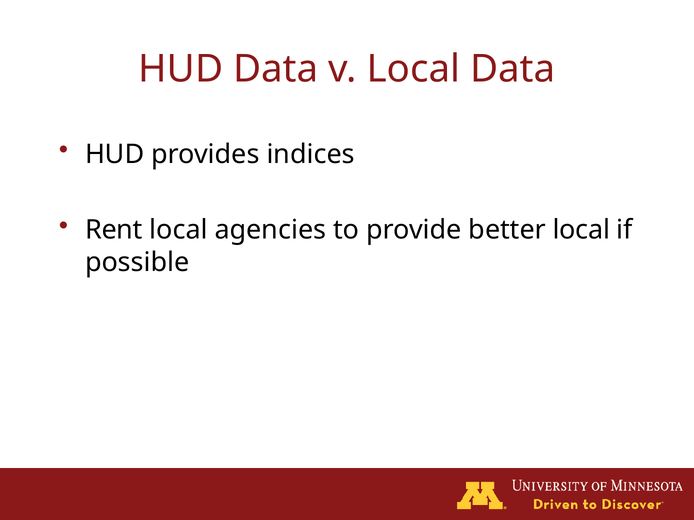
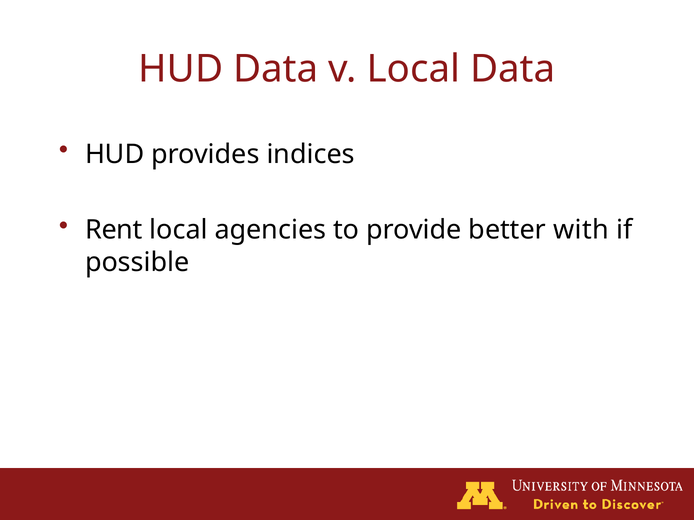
better local: local -> with
